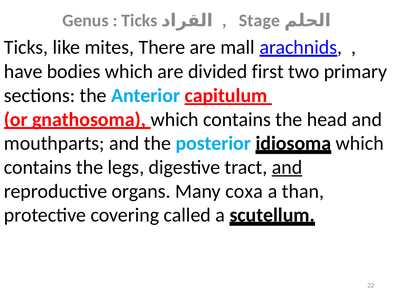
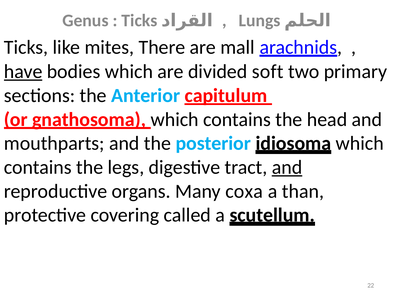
Stage: Stage -> Lungs
have underline: none -> present
first: first -> soft
